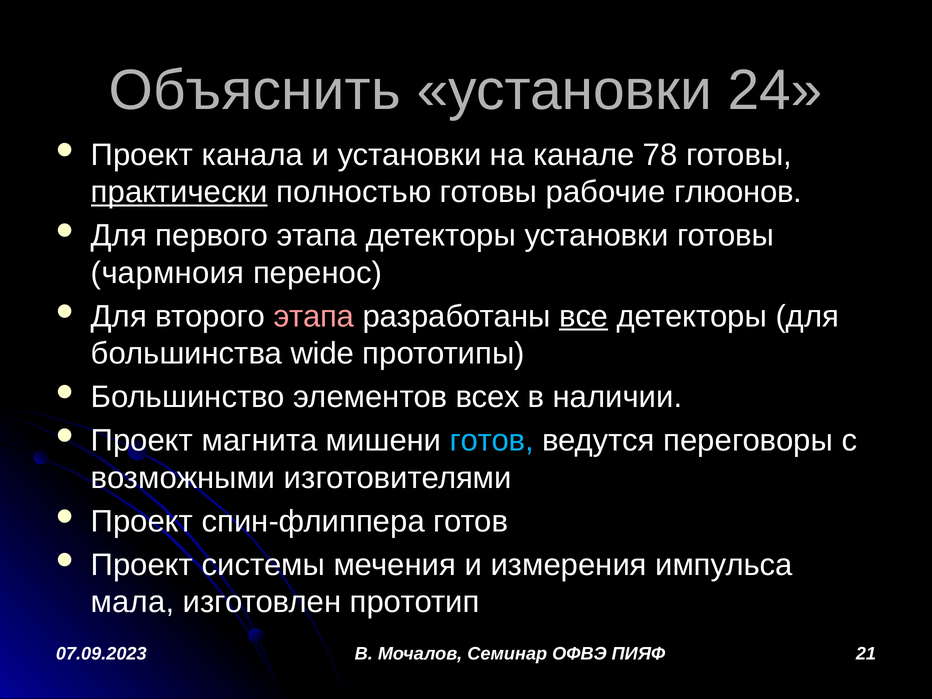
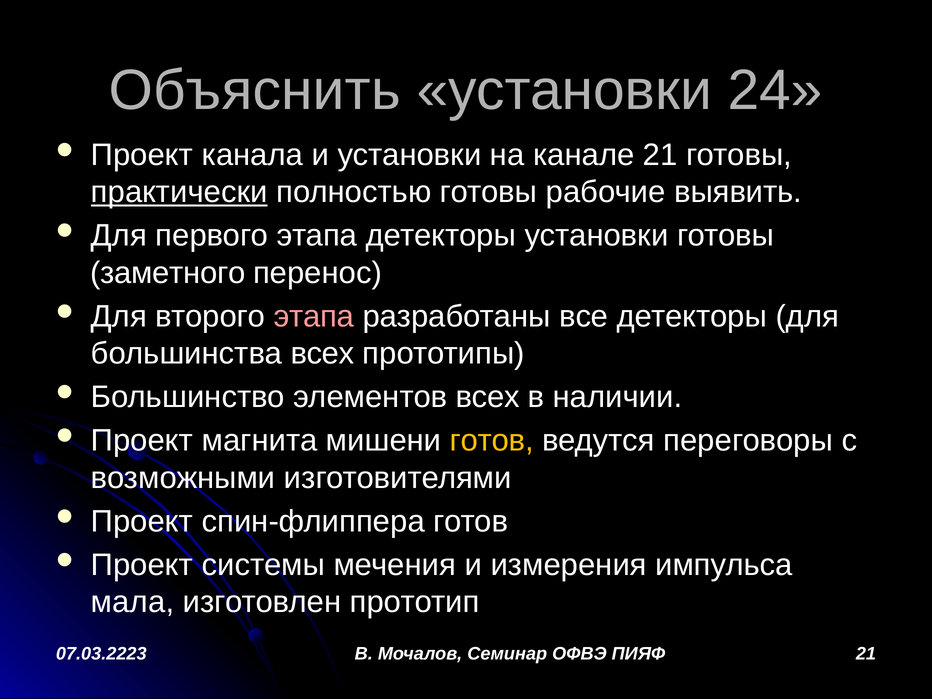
канале 78: 78 -> 21
глюонов: глюонов -> выявить
чармноия: чармноия -> заметного
все underline: present -> none
большинства wide: wide -> всех
готов at (492, 441) colour: light blue -> yellow
07.09.2023: 07.09.2023 -> 07.03.2223
